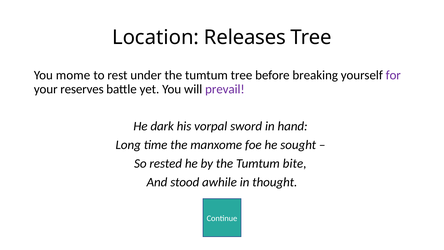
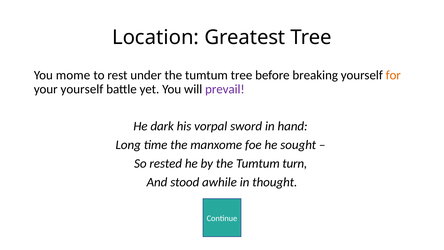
Releases: Releases -> Greatest
for colour: purple -> orange
your reserves: reserves -> yourself
bite: bite -> turn
